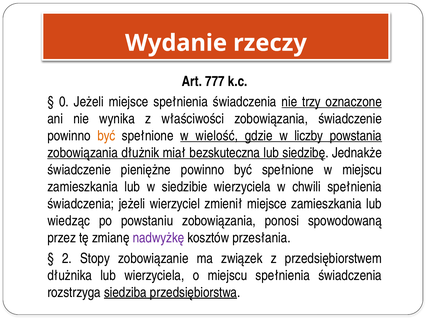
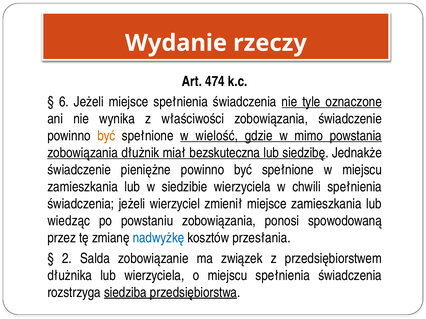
777: 777 -> 474
0: 0 -> 6
trzy: trzy -> tyle
liczby: liczby -> mimo
nadwyżkę colour: purple -> blue
Stopy: Stopy -> Salda
